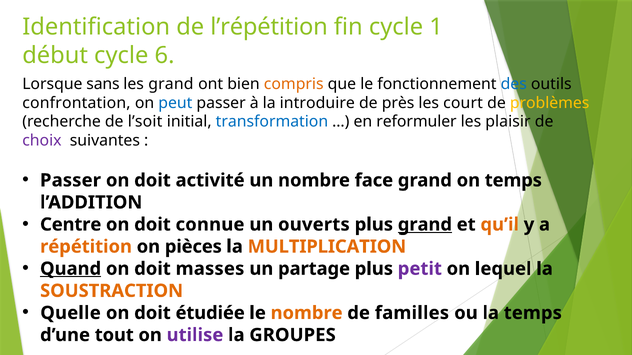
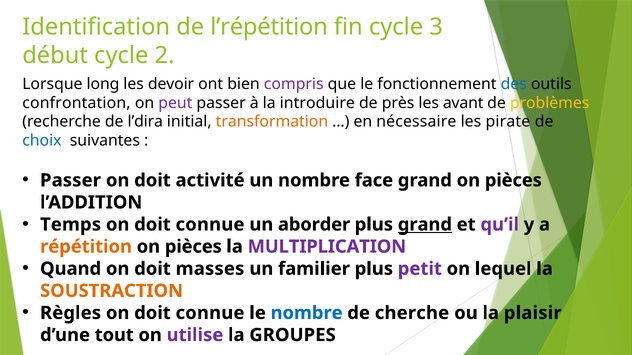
1: 1 -> 3
6: 6 -> 2
sans: sans -> long
les grand: grand -> devoir
compris colour: orange -> purple
peut colour: blue -> purple
court: court -> avant
l’soit: l’soit -> l’dira
transformation colour: blue -> orange
reformuler: reformuler -> nécessaire
plaisir: plaisir -> pirate
choix colour: purple -> blue
grand on temps: temps -> pièces
Centre: Centre -> Temps
ouverts: ouverts -> aborder
qu’il colour: orange -> purple
MULTIPLICATION colour: orange -> purple
Quand underline: present -> none
partage: partage -> familier
Quelle: Quelle -> Règles
étudiée at (210, 313): étudiée -> connue
nombre at (307, 313) colour: orange -> blue
familles: familles -> cherche
la temps: temps -> plaisir
